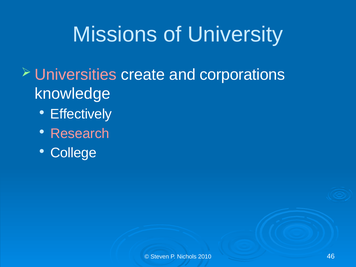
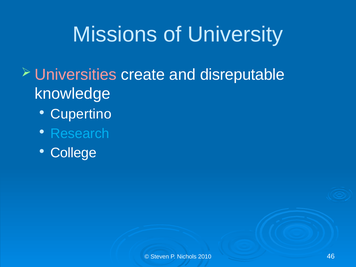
corporations: corporations -> disreputable
Effectively: Effectively -> Cupertino
Research colour: pink -> light blue
